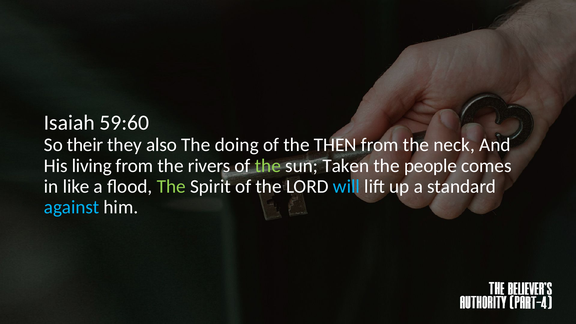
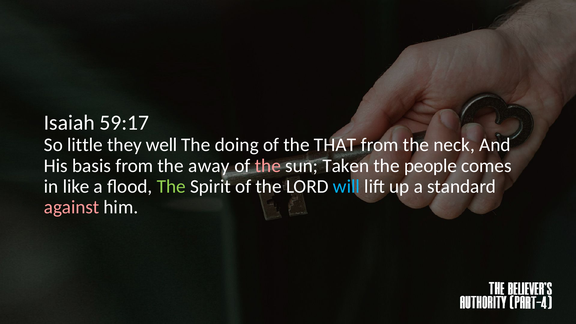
59:60: 59:60 -> 59:17
their: their -> little
also: also -> well
THEN: THEN -> THAT
living: living -> basis
rivers: rivers -> away
the at (268, 166) colour: light green -> pink
against colour: light blue -> pink
